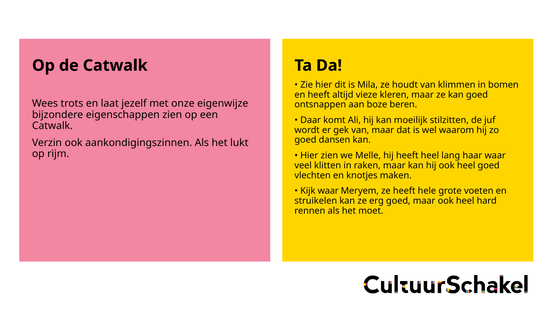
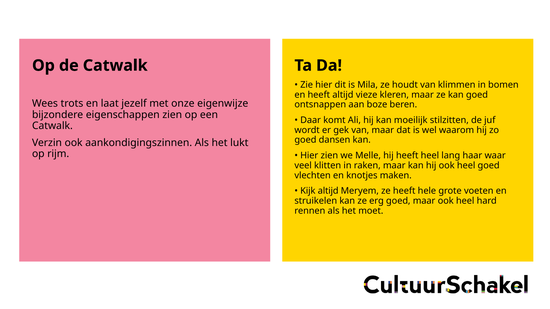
Kijk waar: waar -> altijd
